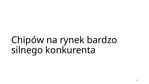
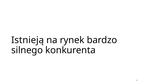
Chipów: Chipów -> Istnieją
